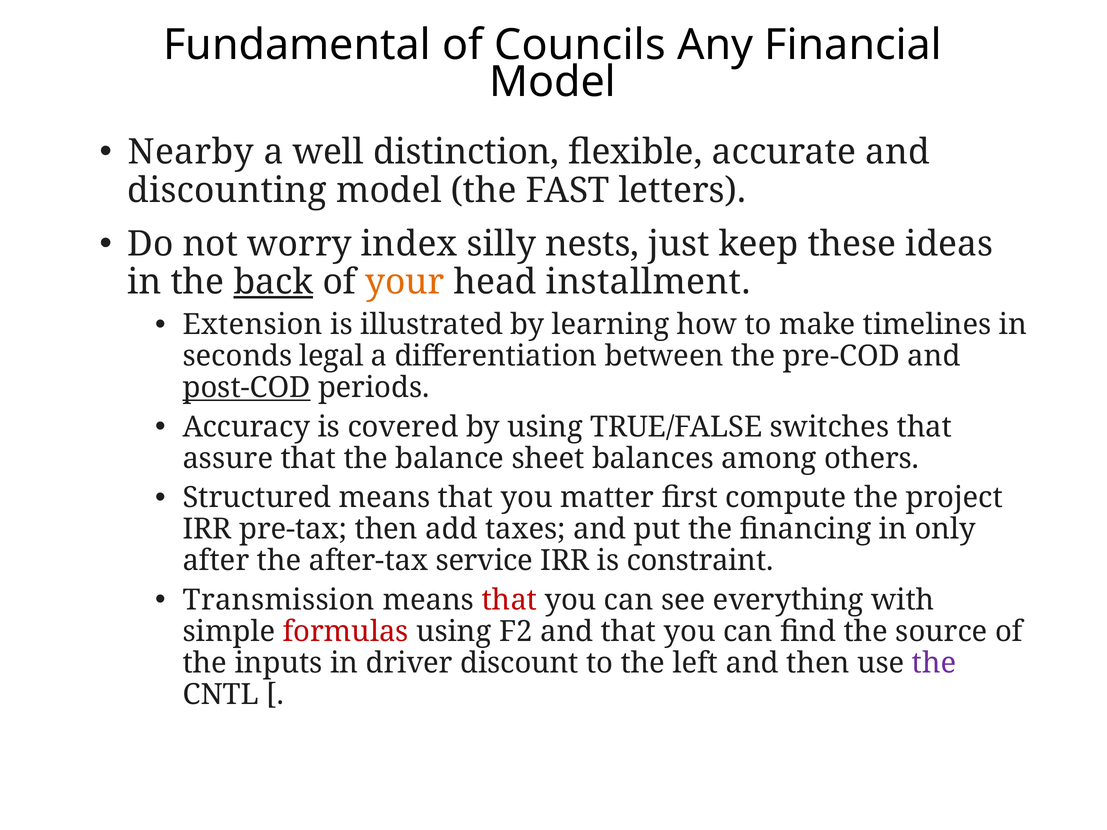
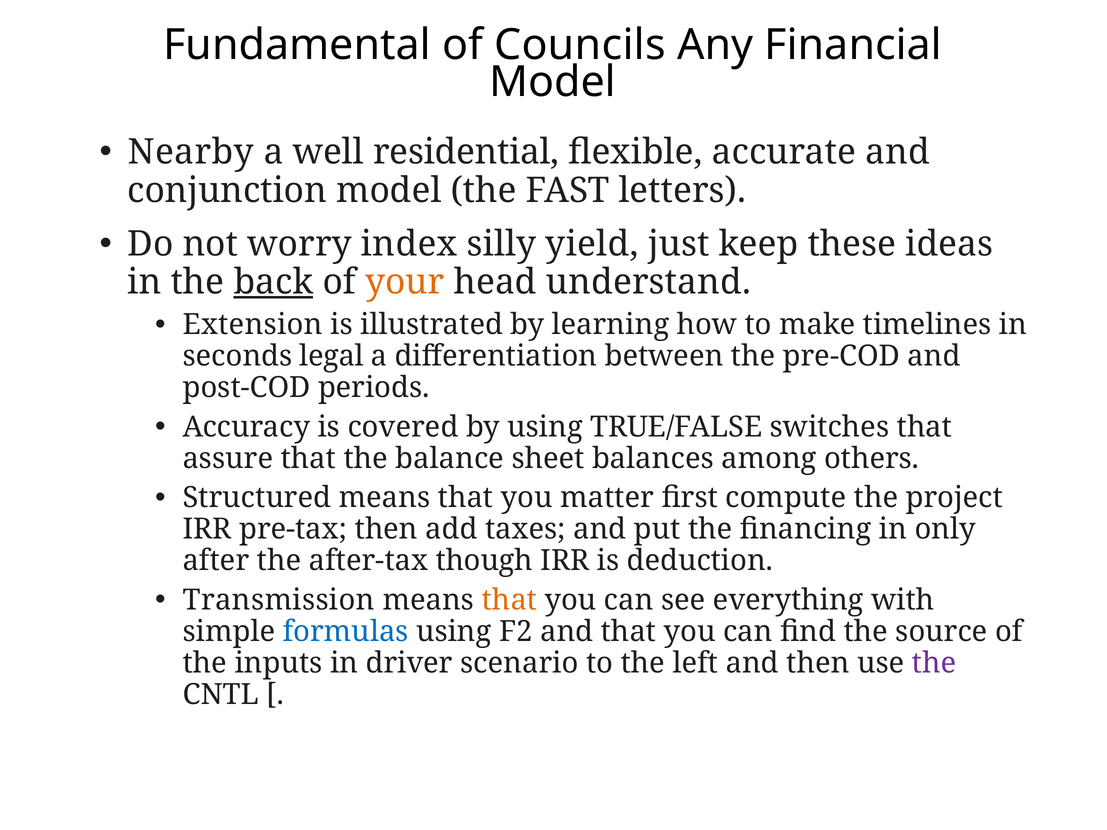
distinction: distinction -> residential
discounting: discounting -> conjunction
nests: nests -> yield
installment: installment -> understand
post-COD underline: present -> none
service: service -> though
constraint: constraint -> deduction
that at (509, 600) colour: red -> orange
formulas colour: red -> blue
discount: discount -> scenario
